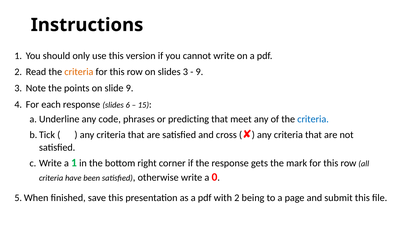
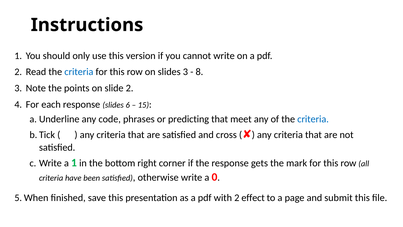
criteria at (79, 72) colour: orange -> blue
9 at (199, 72): 9 -> 8
slide 9: 9 -> 2
being: being -> effect
